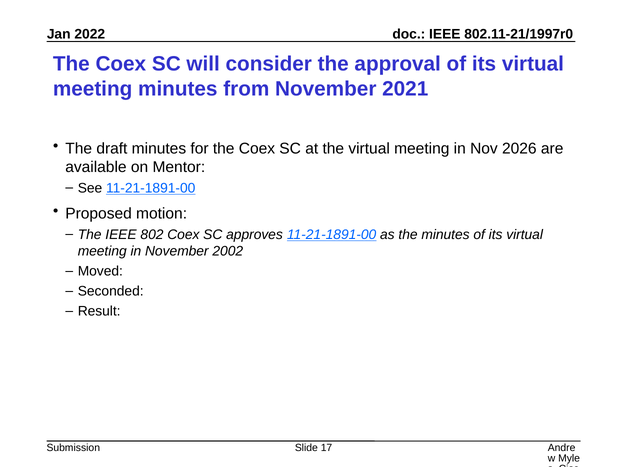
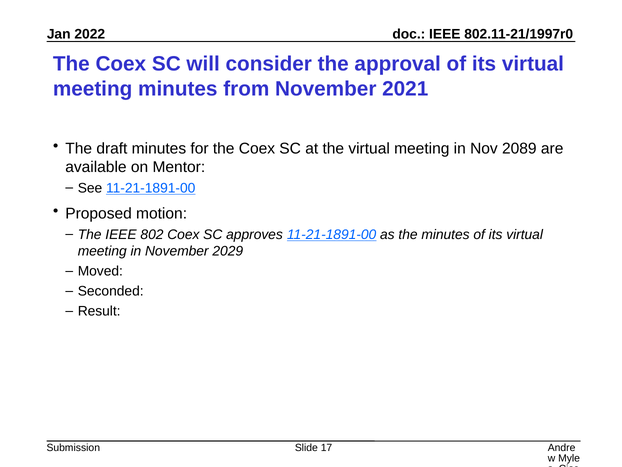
2026: 2026 -> 2089
2002: 2002 -> 2029
